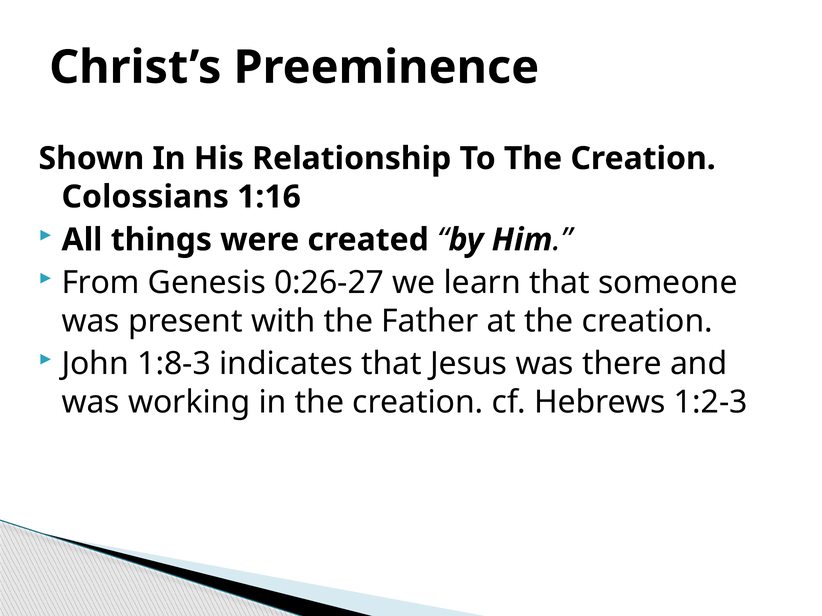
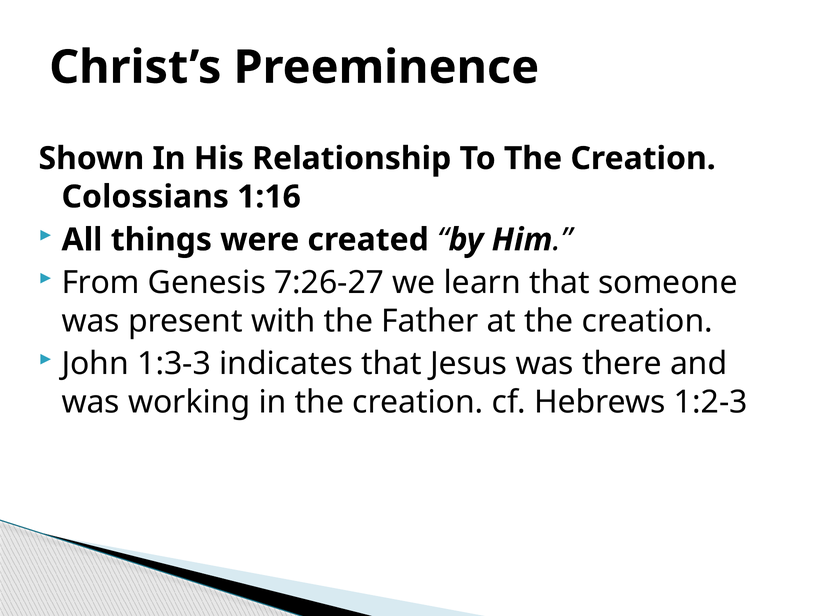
0:26-27: 0:26-27 -> 7:26-27
1:8-3: 1:8-3 -> 1:3-3
